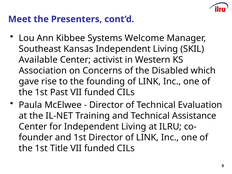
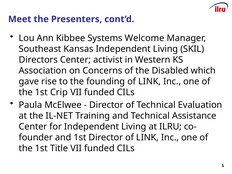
Available: Available -> Directors
Past: Past -> Crip
